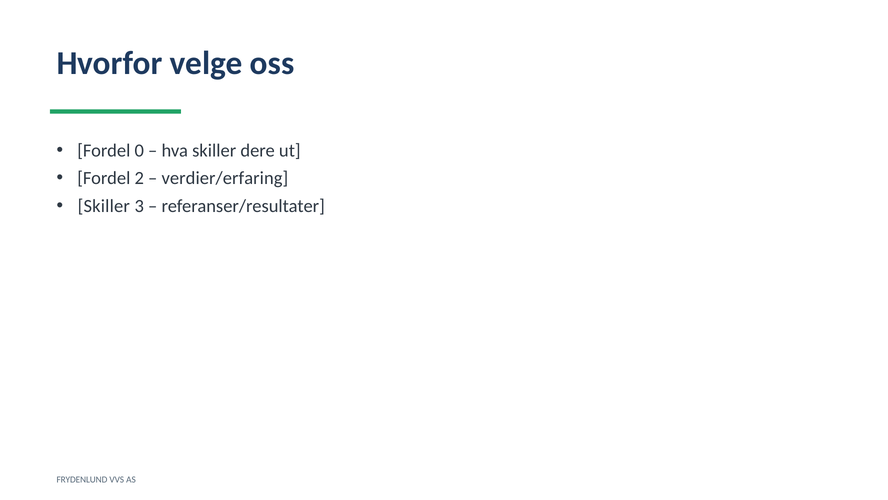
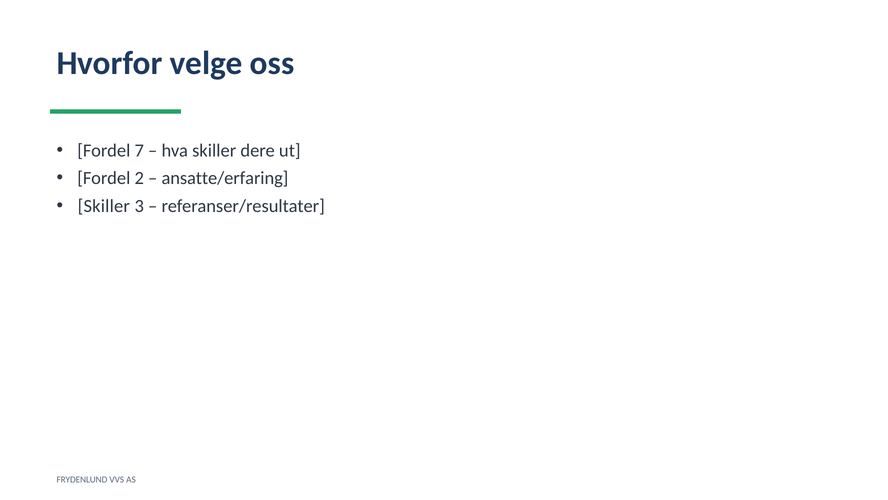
0: 0 -> 7
verdier/erfaring: verdier/erfaring -> ansatte/erfaring
